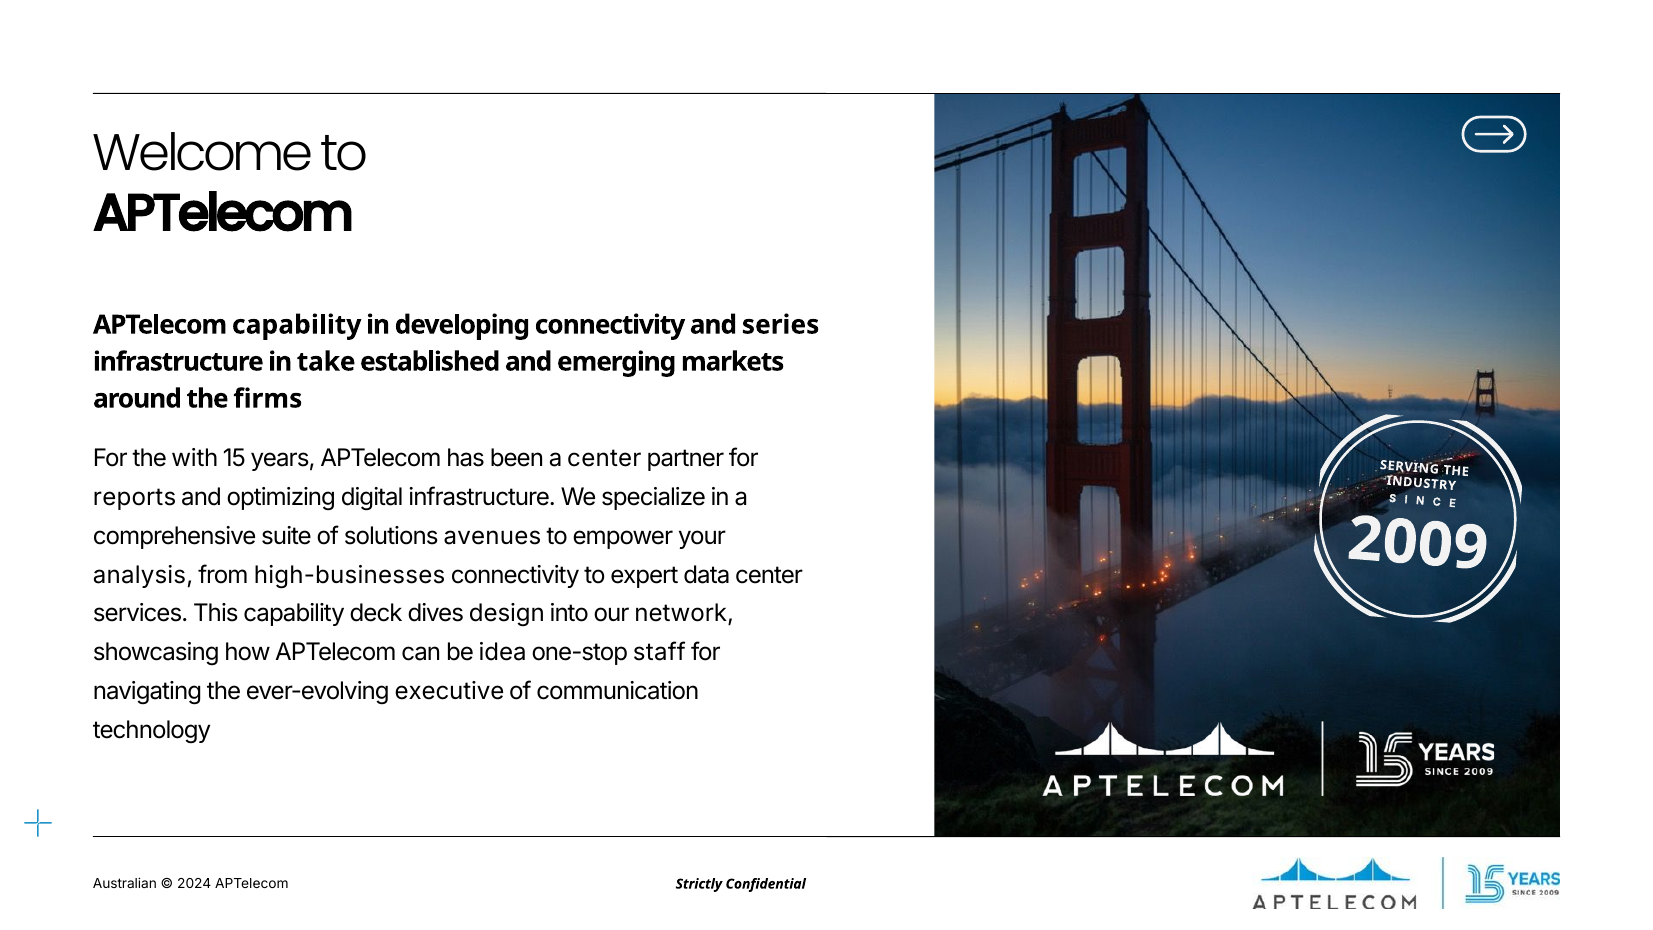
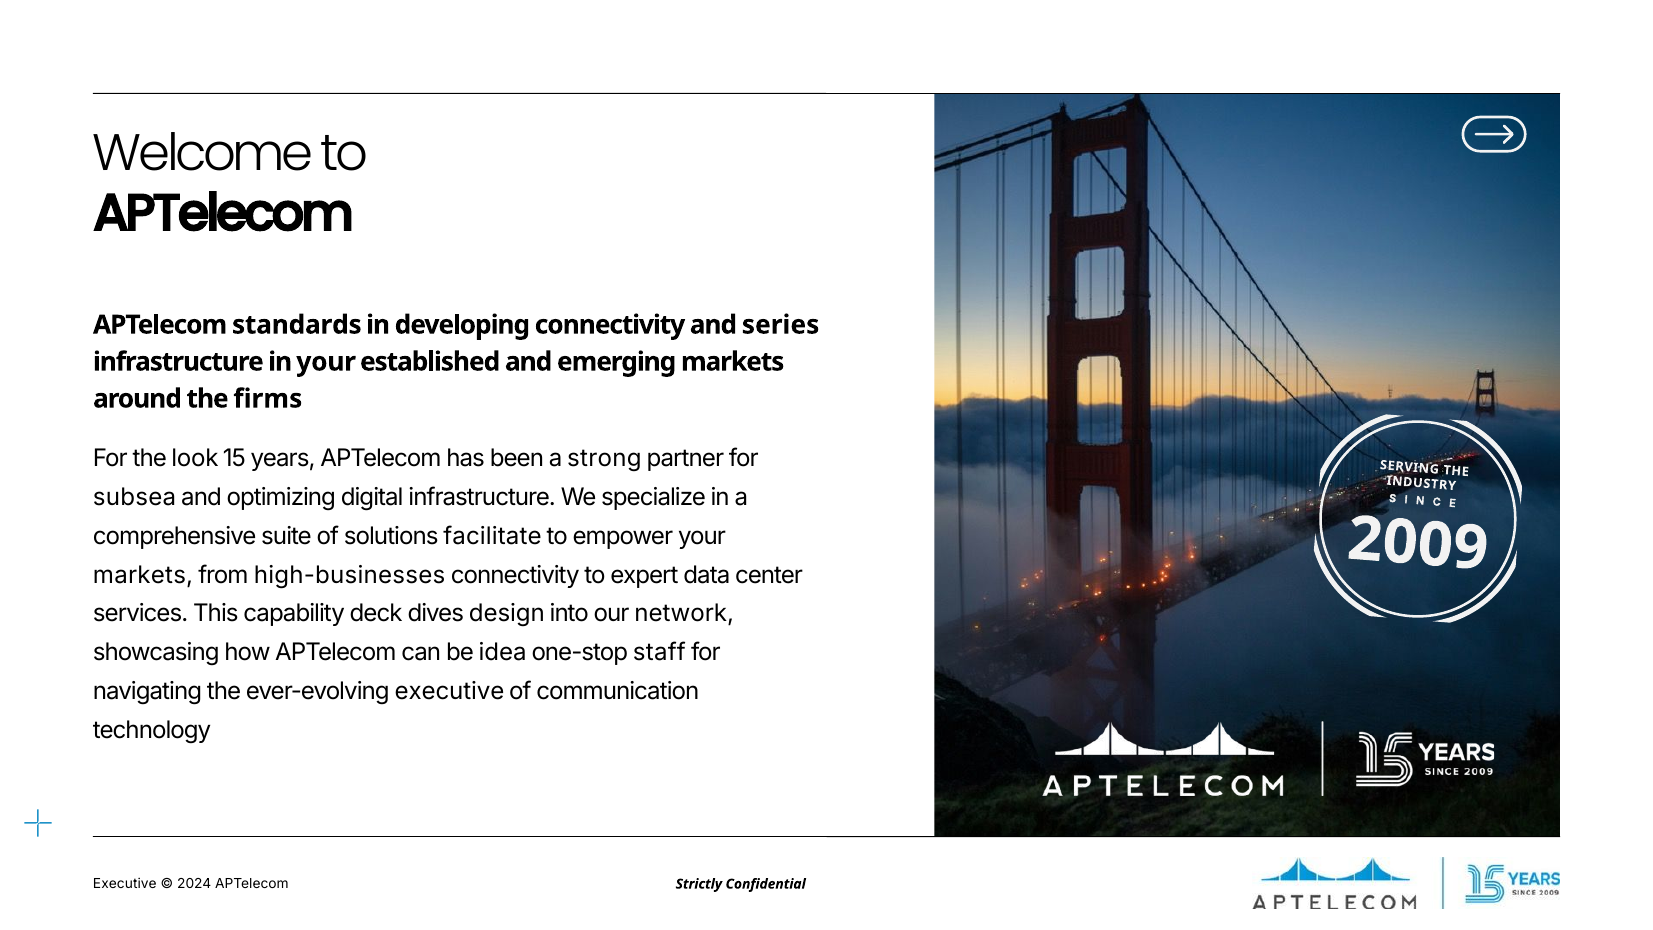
APTelecom capability: capability -> standards
in take: take -> your
with: with -> look
a center: center -> strong
reports: reports -> subsea
avenues: avenues -> facilitate
analysis at (143, 575): analysis -> markets
Australian at (125, 884): Australian -> Executive
